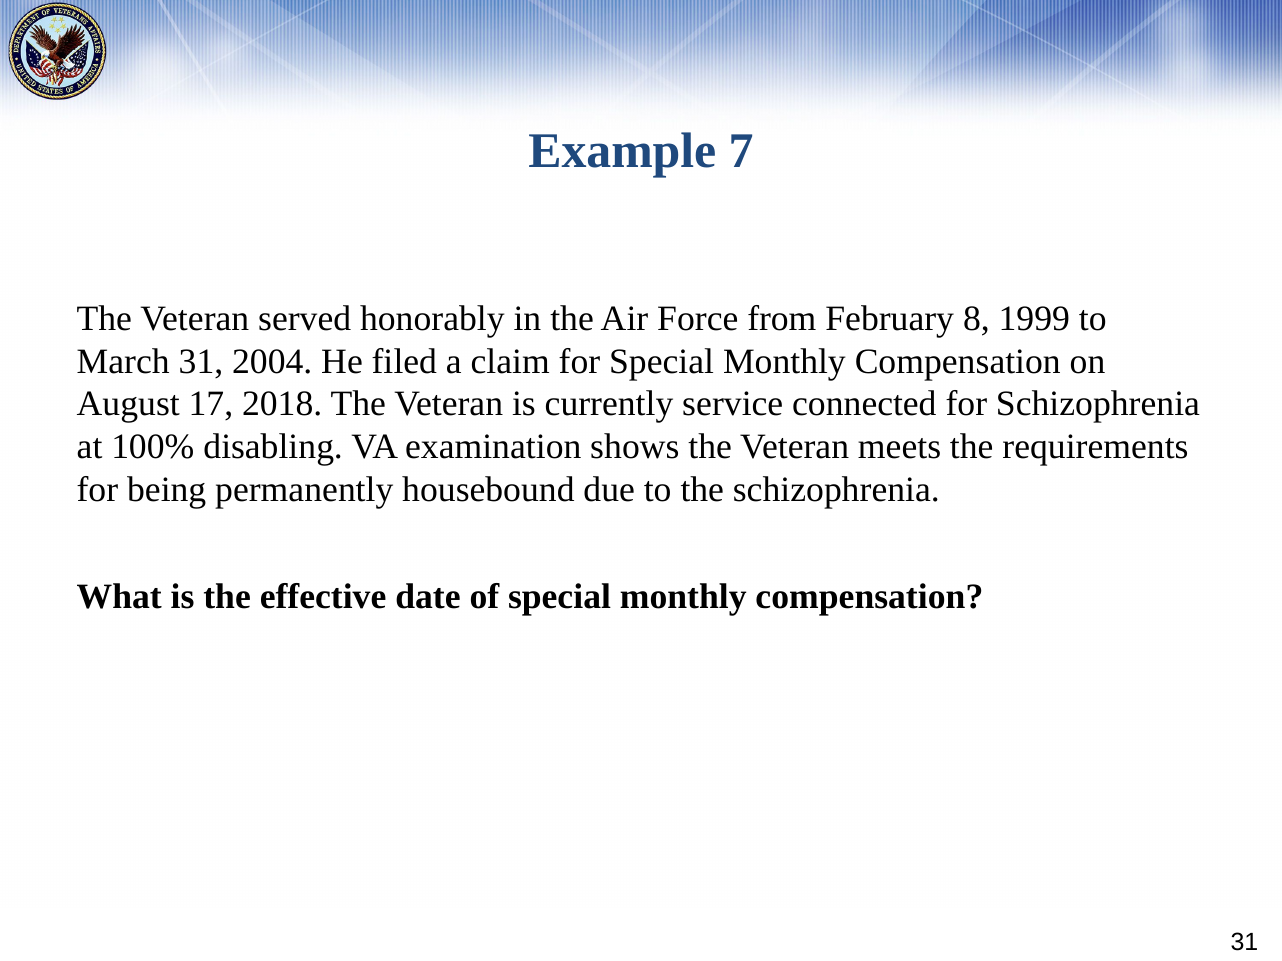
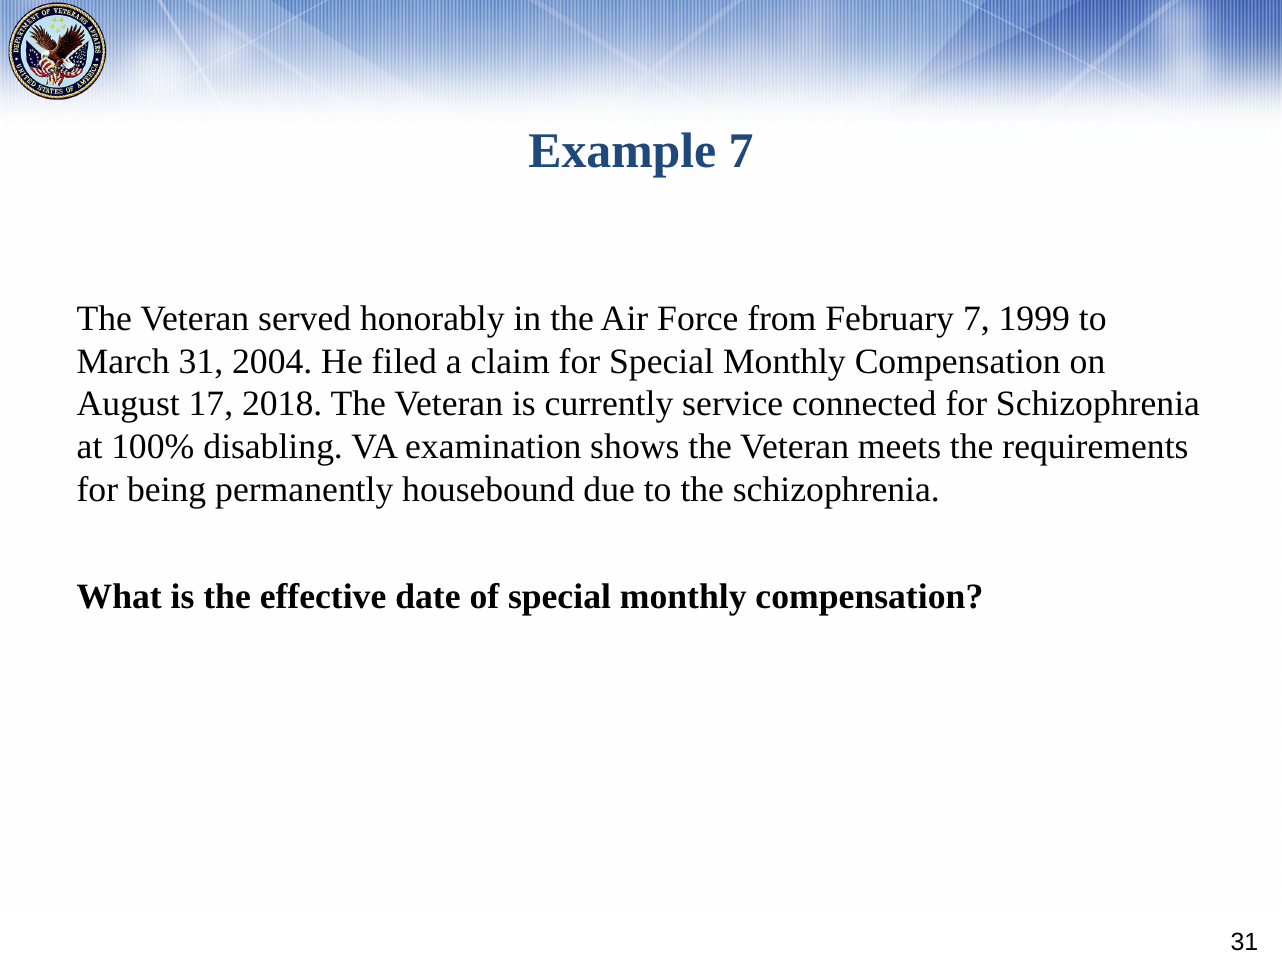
February 8: 8 -> 7
